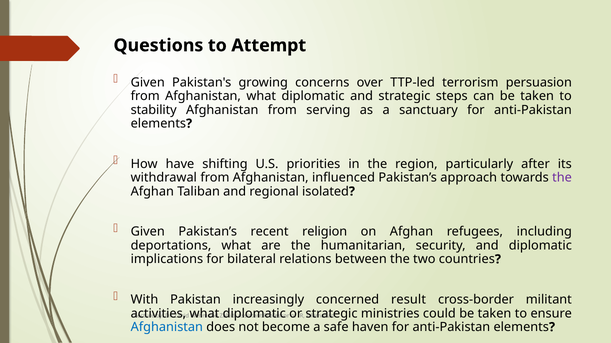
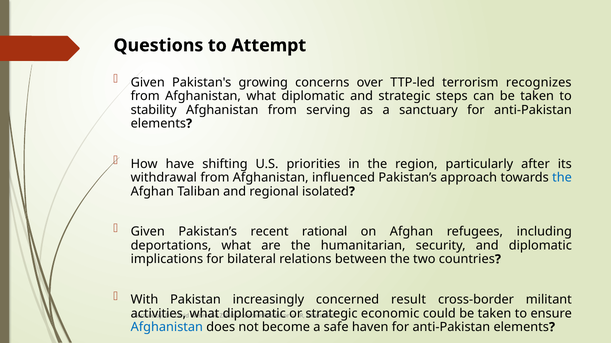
persuasion: persuasion -> recognizes
the at (562, 178) colour: purple -> blue
religion: religion -> rational
ministries: ministries -> economic
